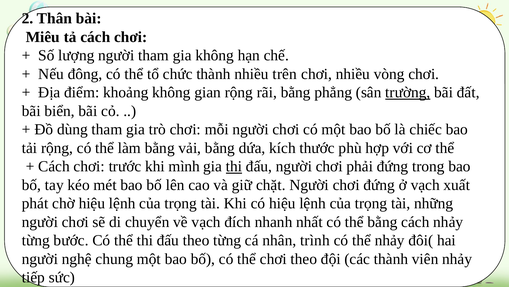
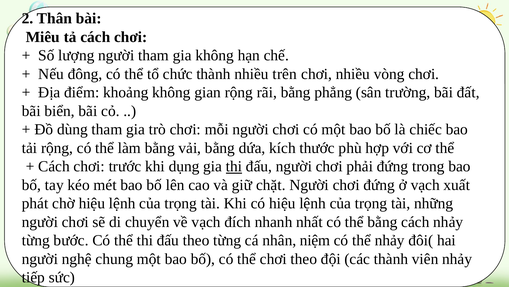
trường underline: present -> none
mình: mình -> dụng
trình: trình -> niệm
